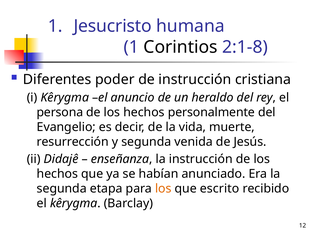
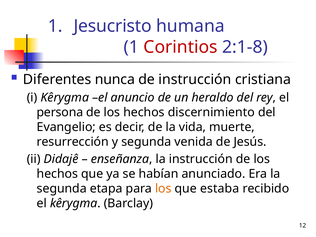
Corintios colour: black -> red
poder: poder -> nunca
personalmente: personalmente -> discernimiento
escrito: escrito -> estaba
